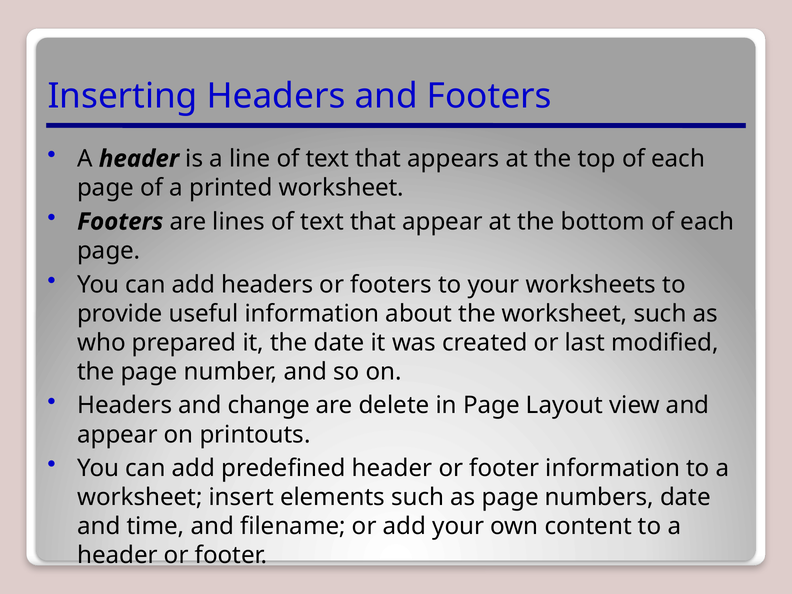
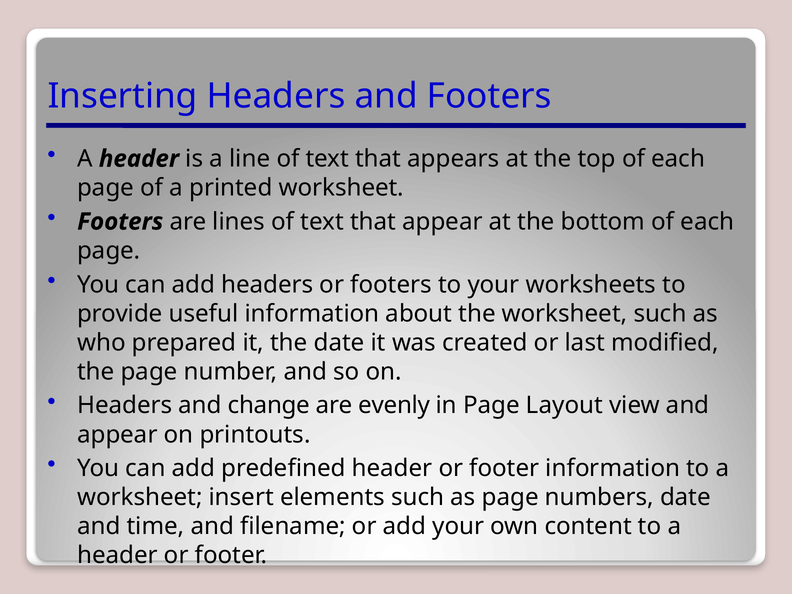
delete: delete -> evenly
